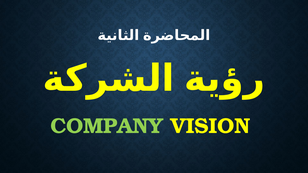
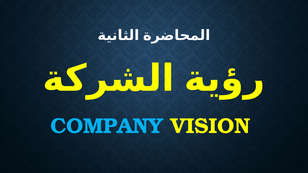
COMPANY colour: light green -> light blue
